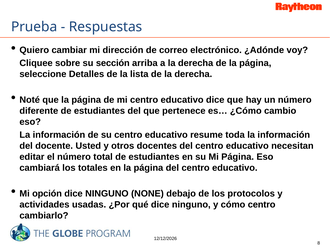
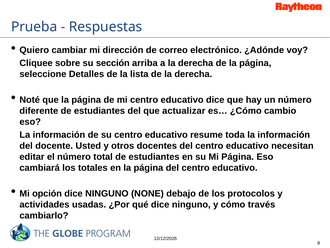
pertenece: pertenece -> actualizar
cómo centro: centro -> través
